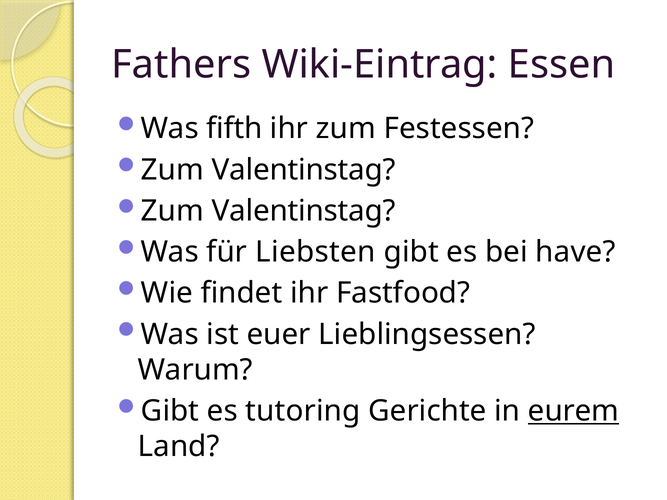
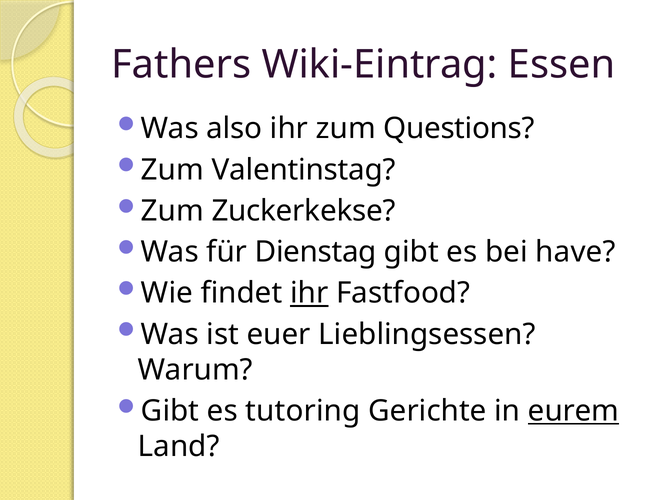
fifth: fifth -> also
Festessen: Festessen -> Questions
Valentinstag at (303, 211): Valentinstag -> Zuckerkekse
Liebsten: Liebsten -> Dienstag
ihr at (309, 293) underline: none -> present
